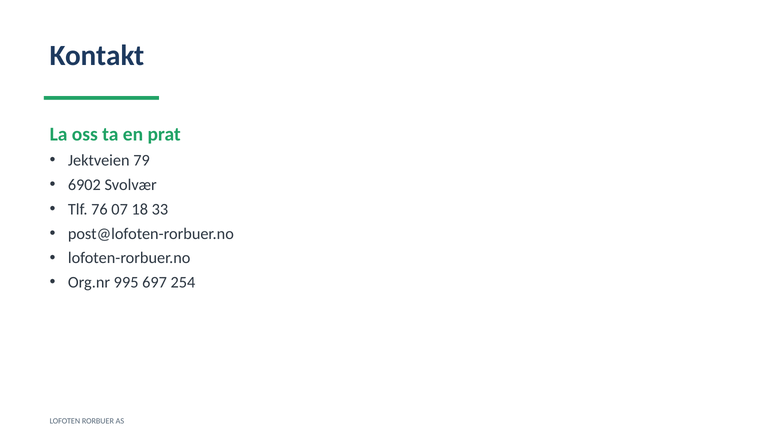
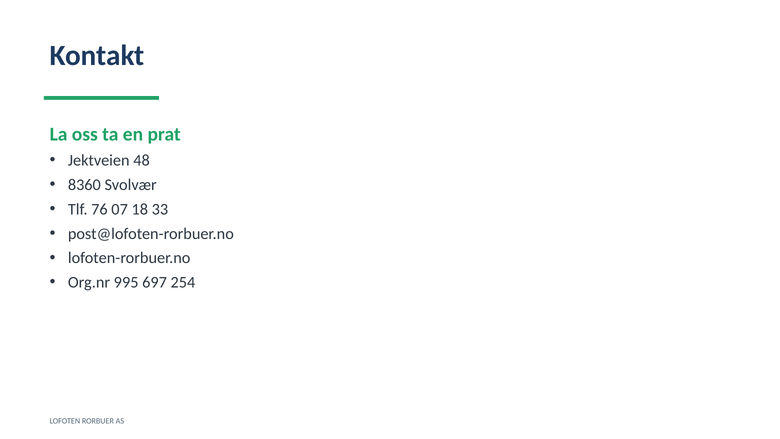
79: 79 -> 48
6902: 6902 -> 8360
